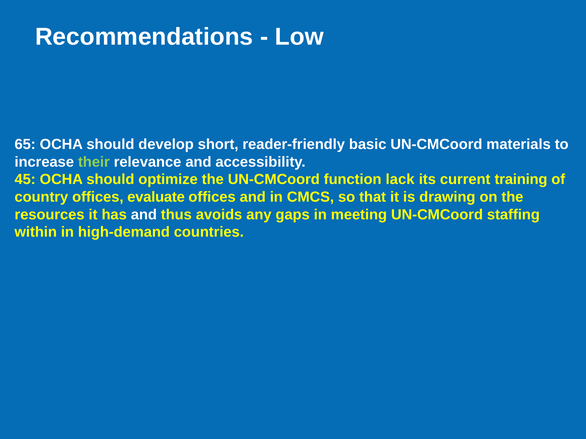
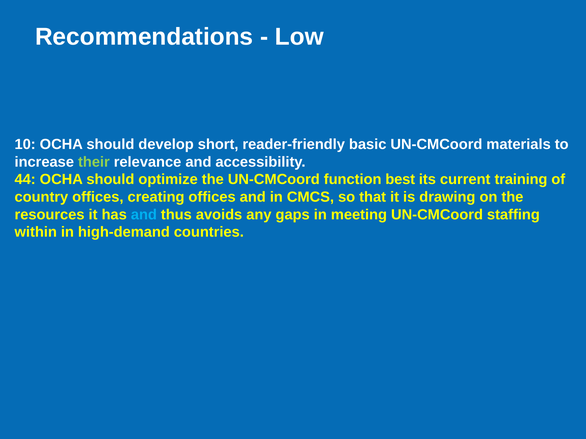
65: 65 -> 10
45: 45 -> 44
lack: lack -> best
evaluate: evaluate -> creating
and at (144, 215) colour: white -> light blue
